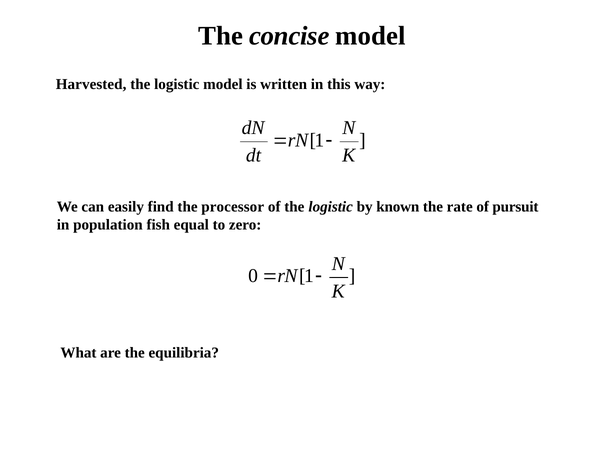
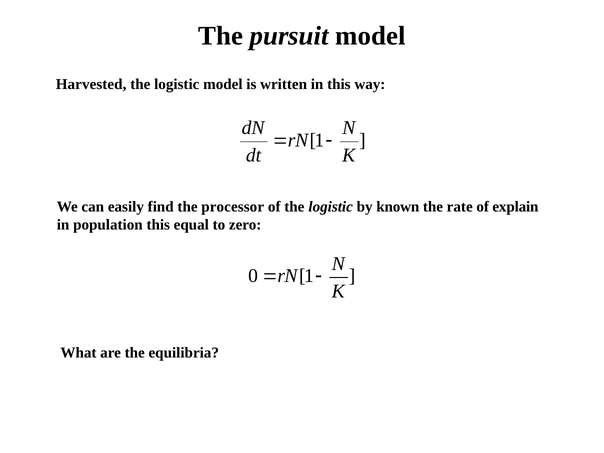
concise: concise -> pursuit
pursuit: pursuit -> explain
population fish: fish -> this
